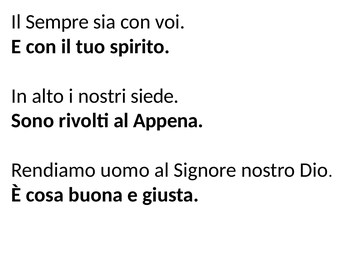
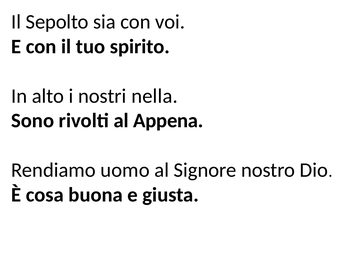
Sempre: Sempre -> Sepolto
siede: siede -> nella
